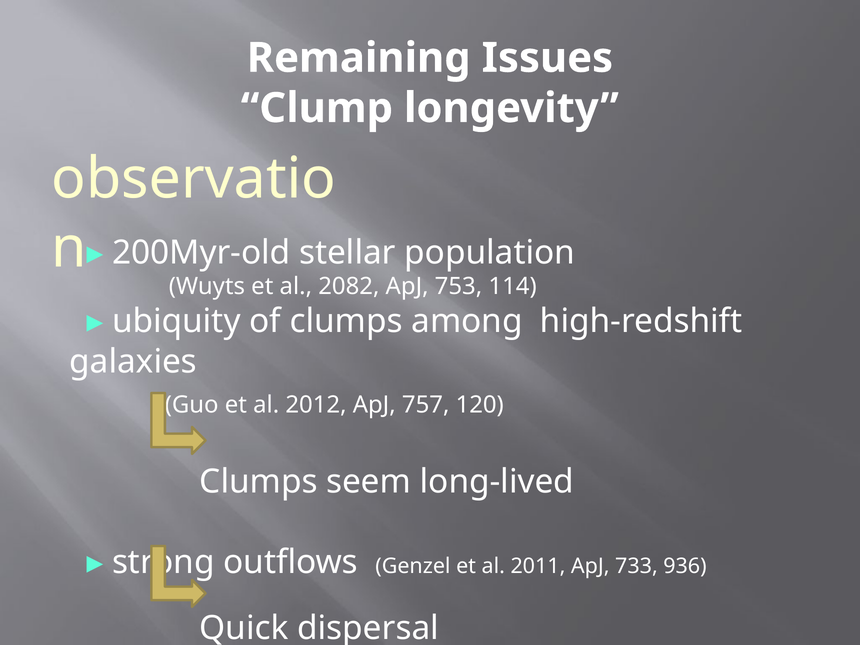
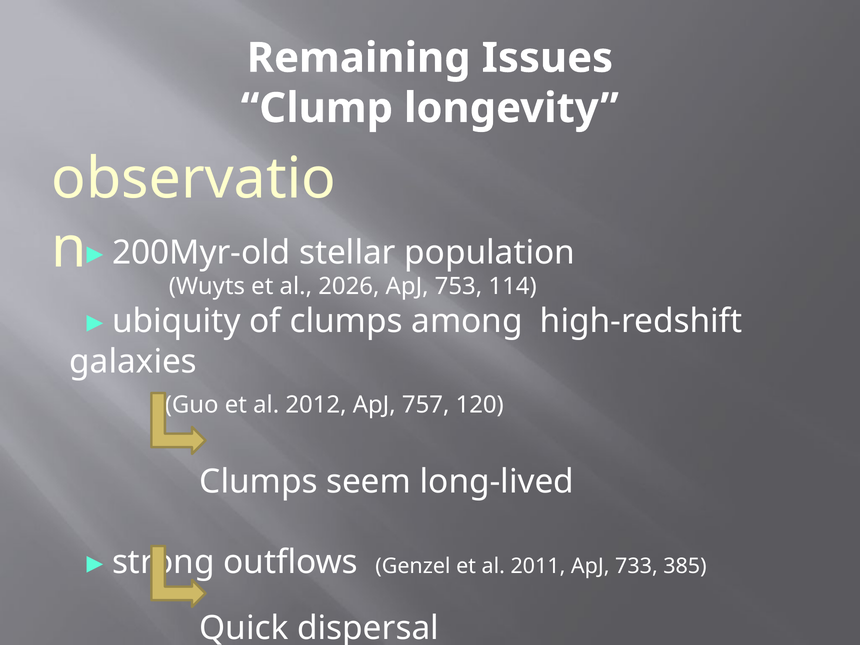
2082: 2082 -> 2026
936: 936 -> 385
